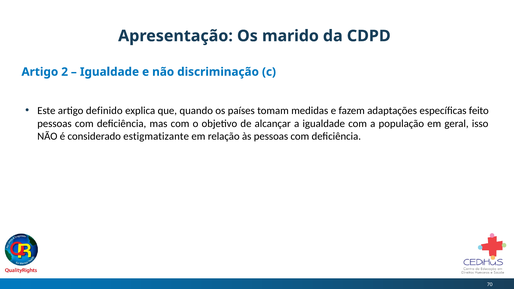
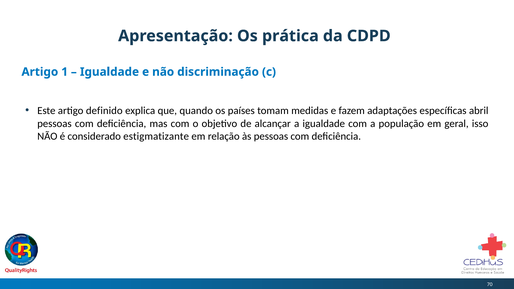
marido: marido -> prática
2: 2 -> 1
feito: feito -> abril
